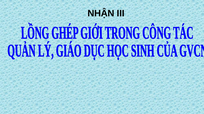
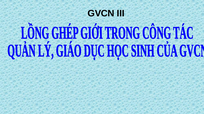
NHẬN: NHẬN -> GVCN
